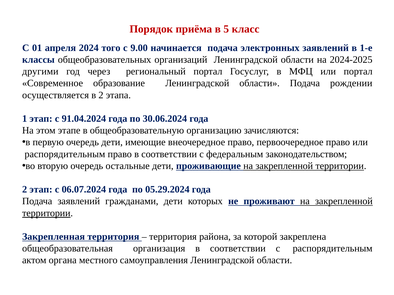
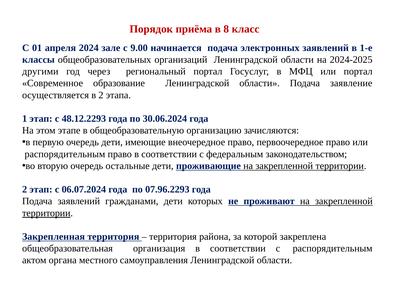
5: 5 -> 8
того: того -> зале
рождении: рождении -> заявление
91.04.2024: 91.04.2024 -> 48.12.2293
05.29.2024: 05.29.2024 -> 07.96.2293
